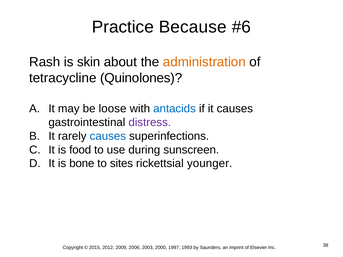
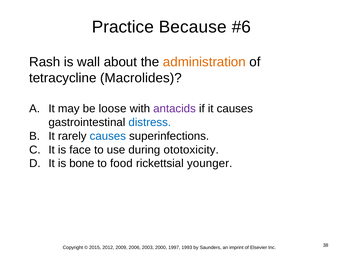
skin: skin -> wall
Quinolones: Quinolones -> Macrolides
antacids colour: blue -> purple
distress colour: purple -> blue
food: food -> face
sunscreen: sunscreen -> ototoxicity
sites: sites -> food
